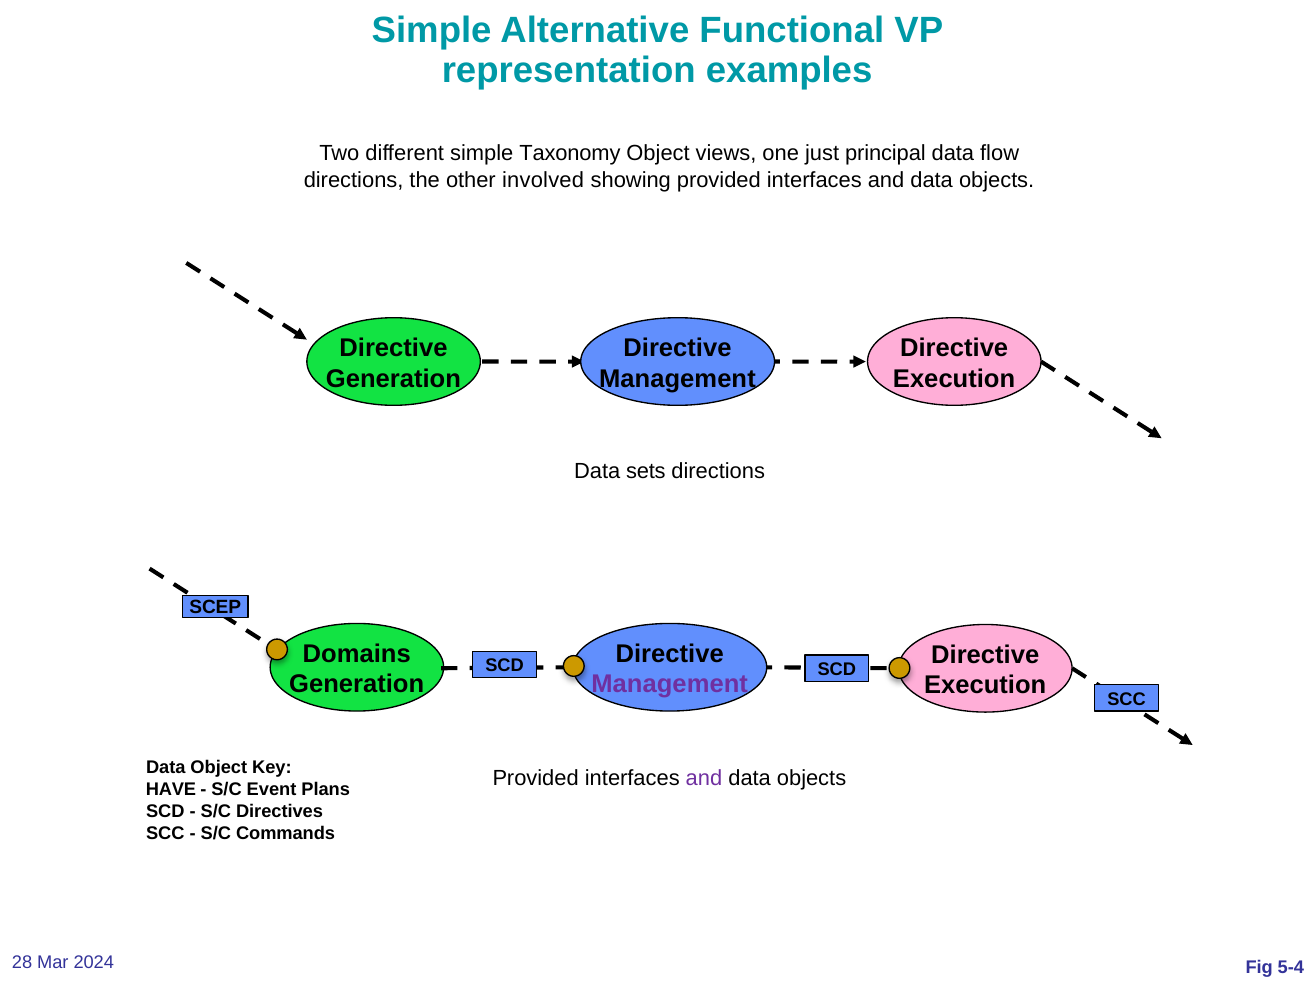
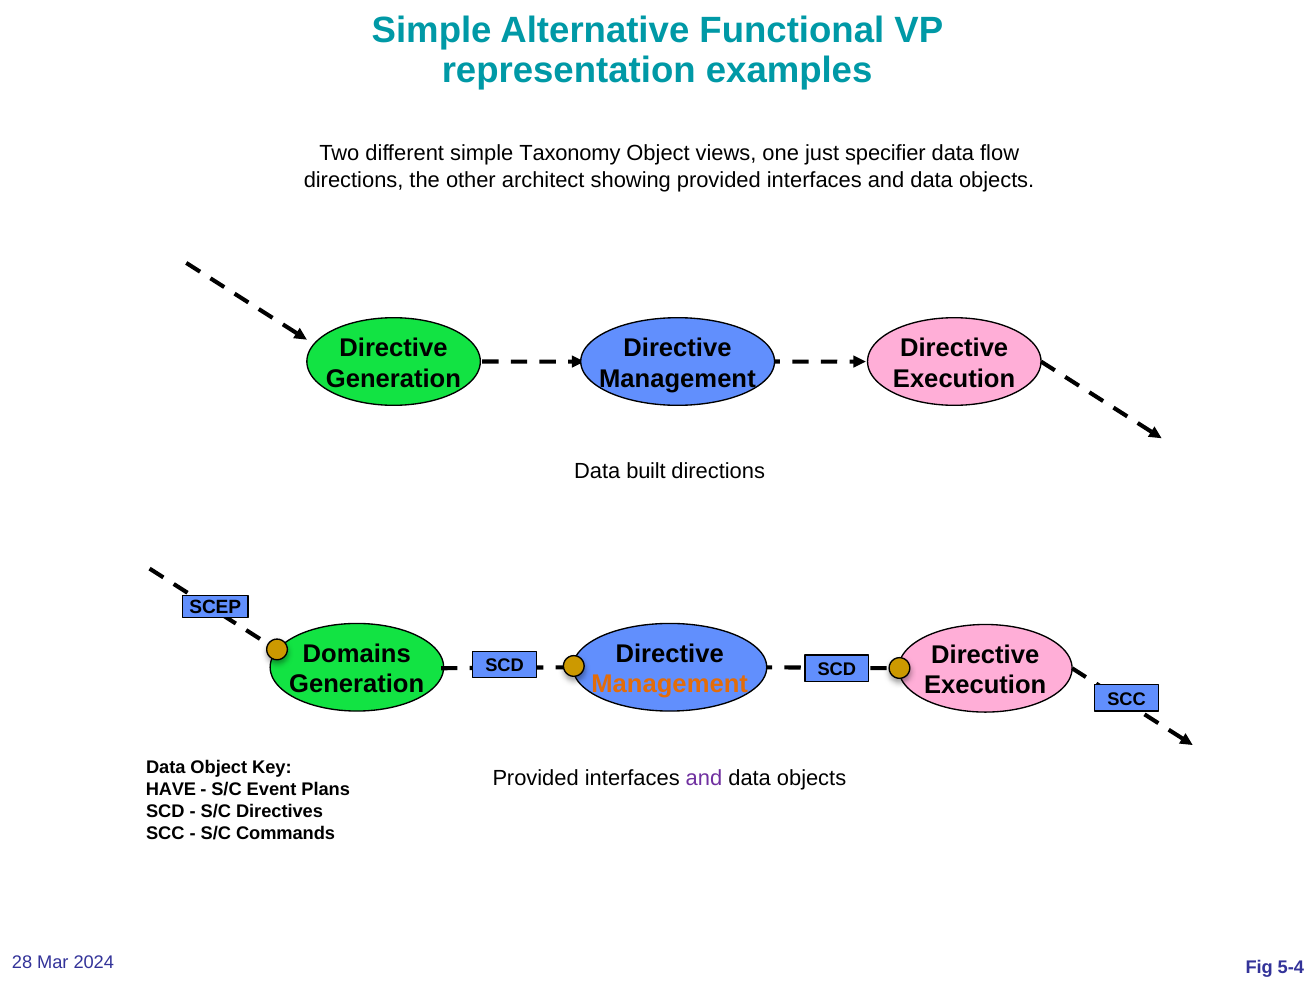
principal: principal -> specifier
involved: involved -> architect
sets: sets -> built
Management at (670, 685) colour: purple -> orange
